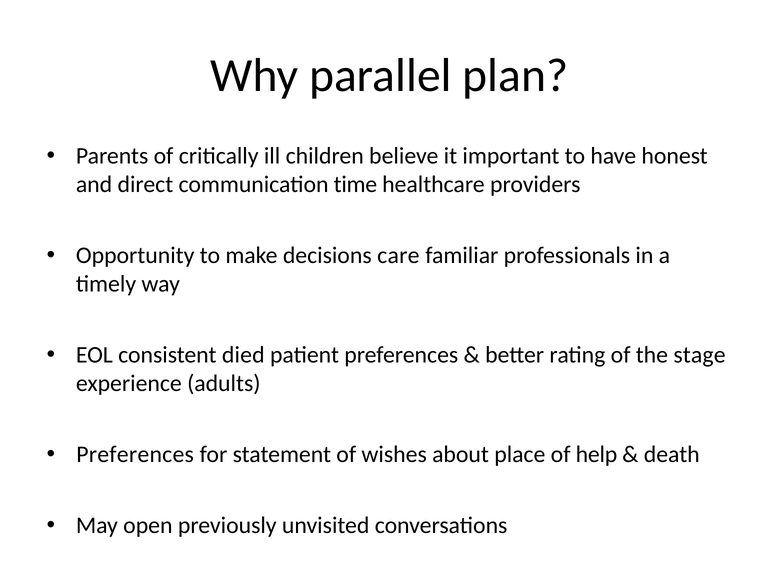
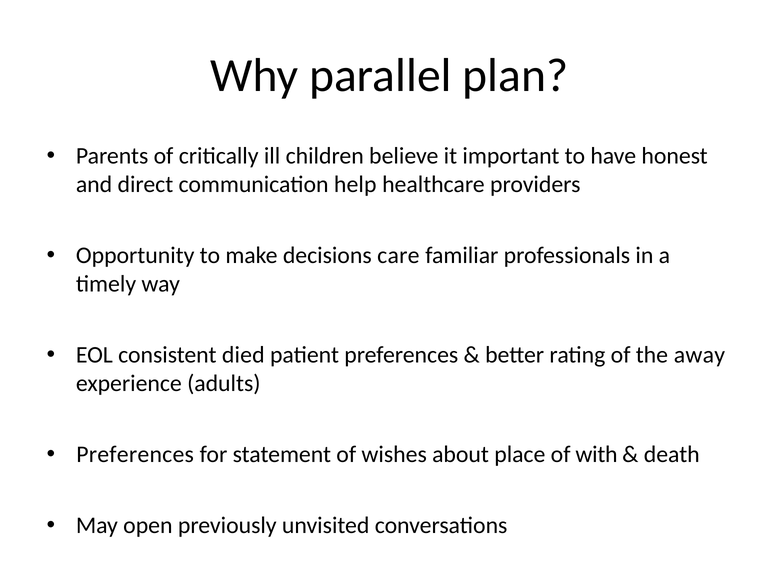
time: time -> help
stage: stage -> away
help: help -> with
